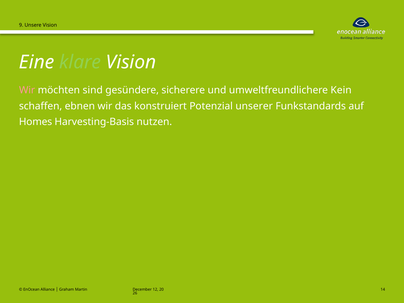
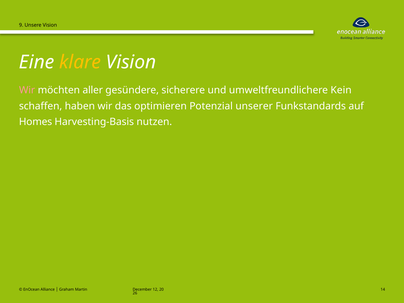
klare colour: light green -> yellow
sind: sind -> aller
ebnen: ebnen -> haben
konstruiert: konstruiert -> optimieren
